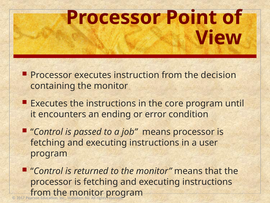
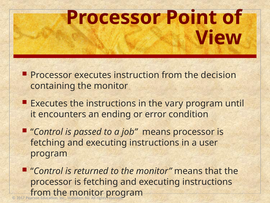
core: core -> vary
